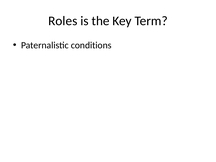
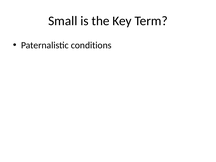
Roles: Roles -> Small
